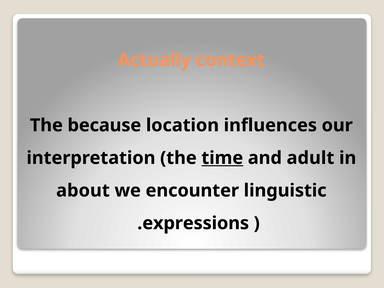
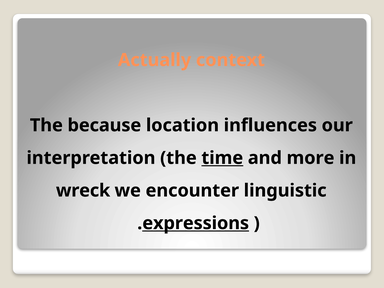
adult: adult -> more
about: about -> wreck
expressions underline: none -> present
